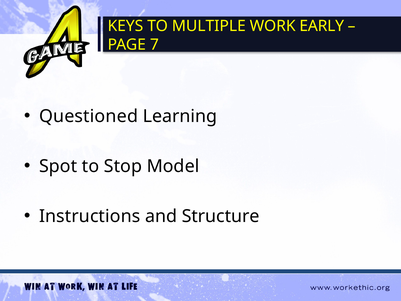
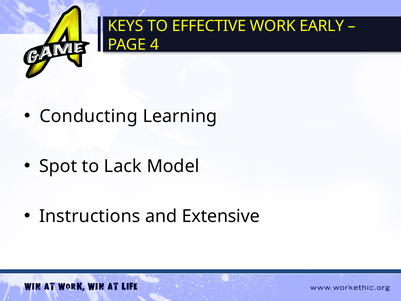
MULTIPLE: MULTIPLE -> EFFECTIVE
7: 7 -> 4
Questioned: Questioned -> Conducting
Stop: Stop -> Lack
Structure: Structure -> Extensive
